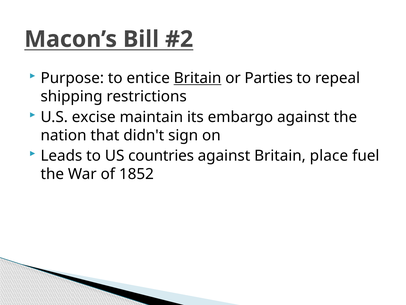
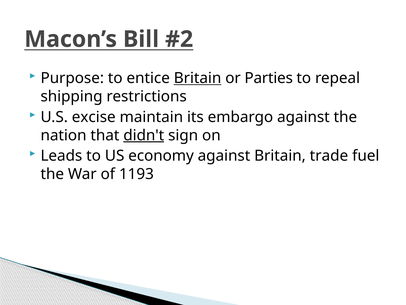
didn't underline: none -> present
countries: countries -> economy
place: place -> trade
1852: 1852 -> 1193
